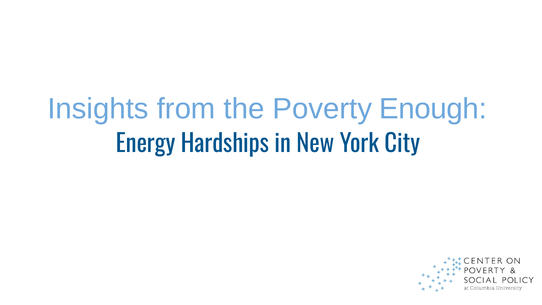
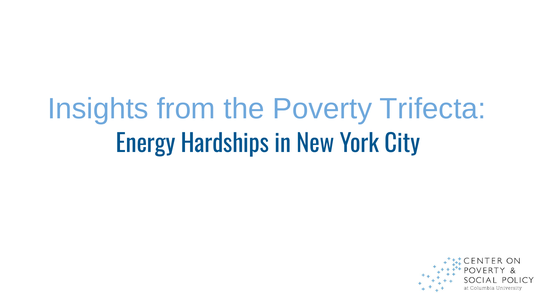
Enough: Enough -> Trifecta
